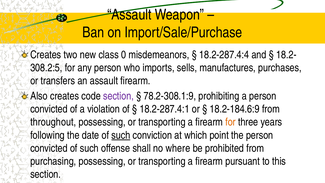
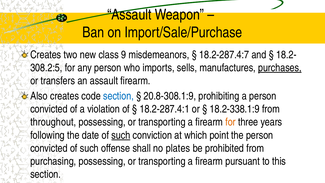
0: 0 -> 9
18.2-287.4:4: 18.2-287.4:4 -> 18.2-287.4:7
purchases underline: none -> present
section at (118, 96) colour: purple -> blue
78.2-308.1:9: 78.2-308.1:9 -> 20.8-308.1:9
18.2-184.6:9: 18.2-184.6:9 -> 18.2-338.1:9
where: where -> plates
